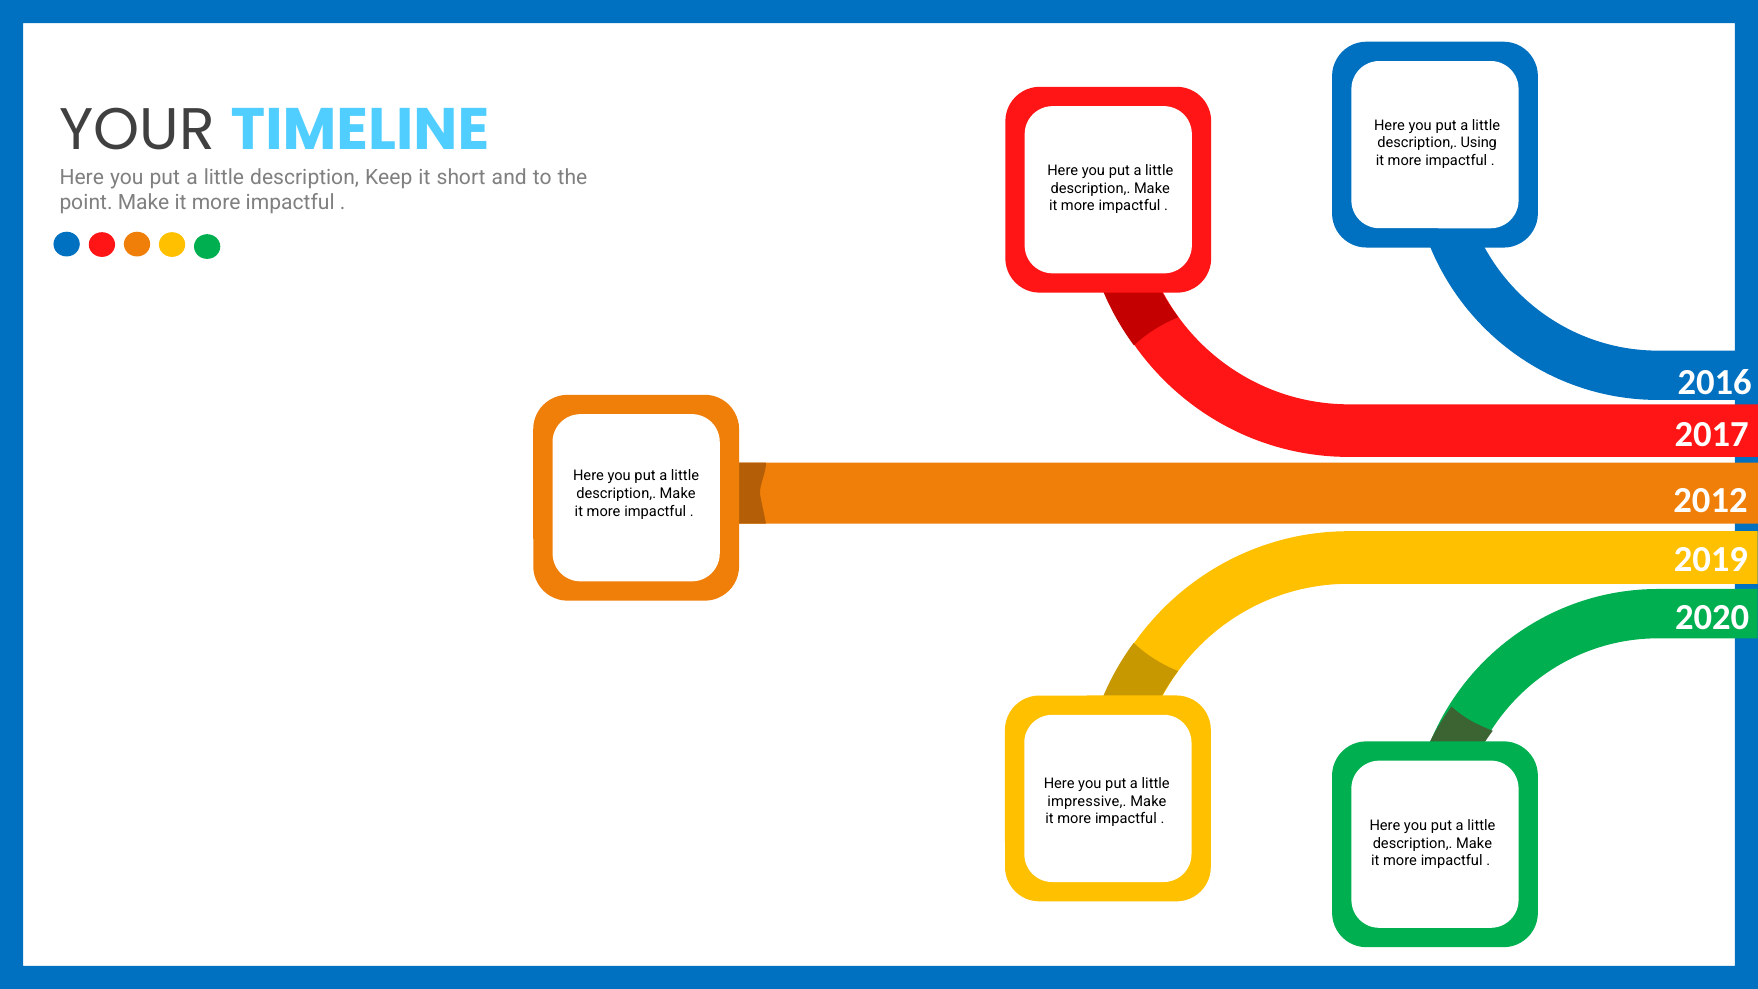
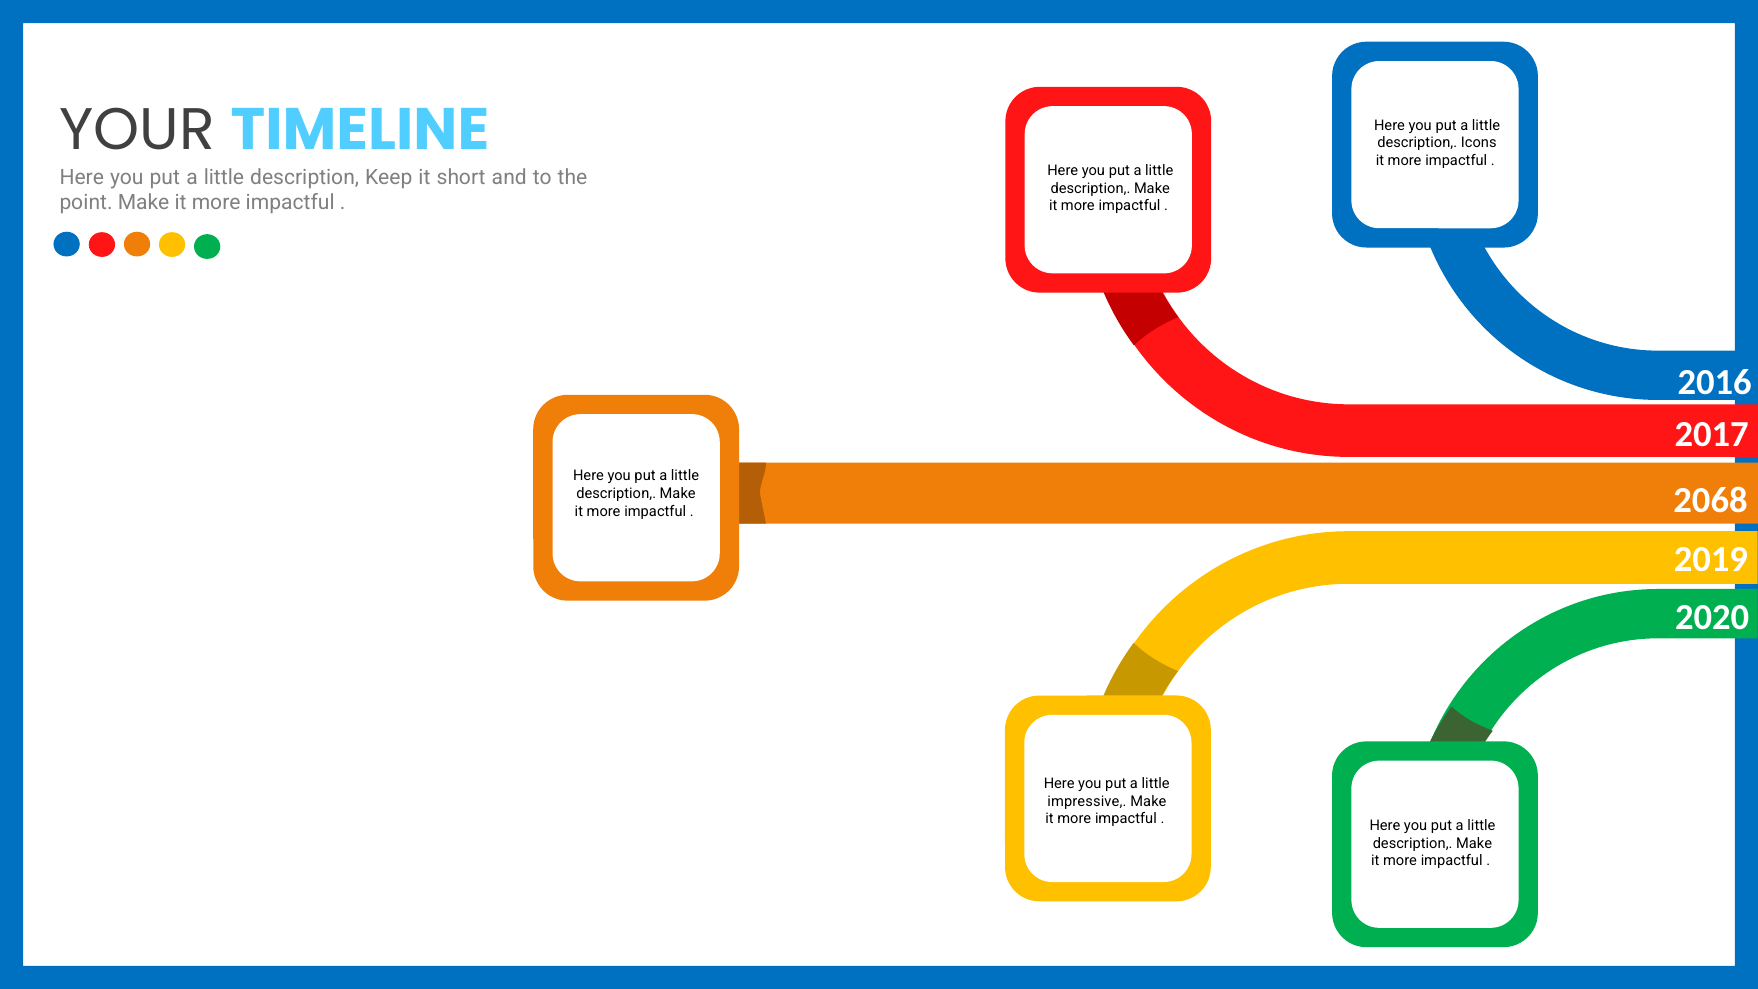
Using: Using -> Icons
2012: 2012 -> 2068
